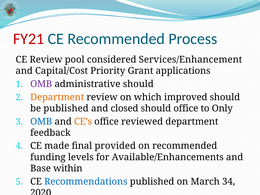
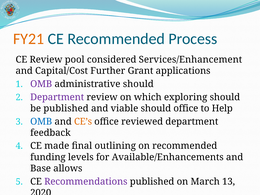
FY21 colour: red -> orange
Priority: Priority -> Further
Department at (57, 97) colour: orange -> purple
improved: improved -> exploring
closed: closed -> viable
Only: Only -> Help
provided: provided -> outlining
within: within -> allows
Recommendations colour: blue -> purple
34: 34 -> 13
